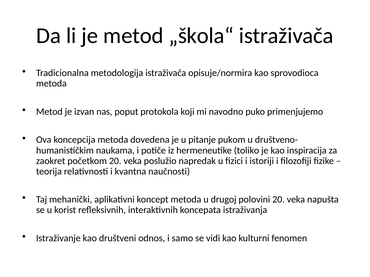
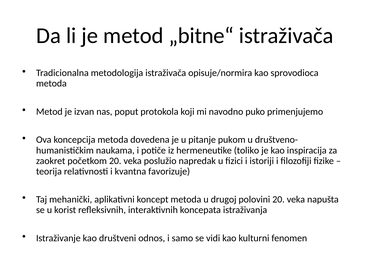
„škola“: „škola“ -> „bitne“
naučnosti: naučnosti -> favorizuje
